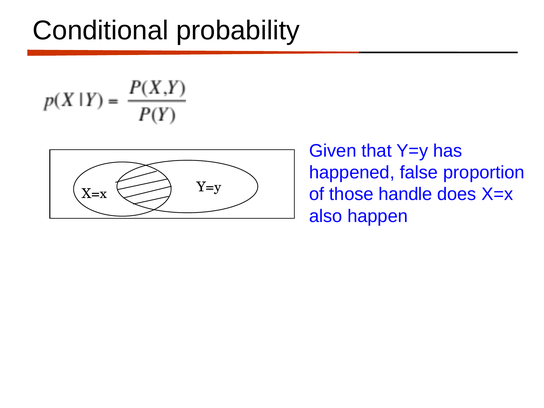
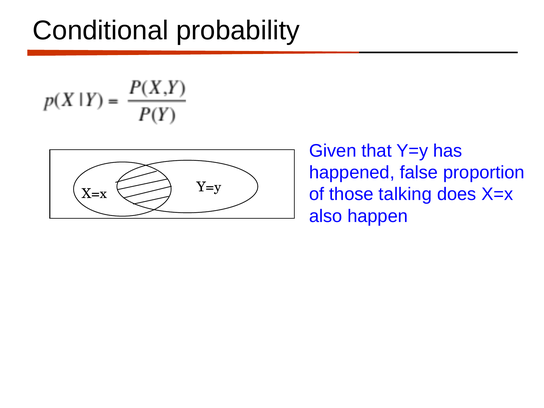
handle: handle -> talking
